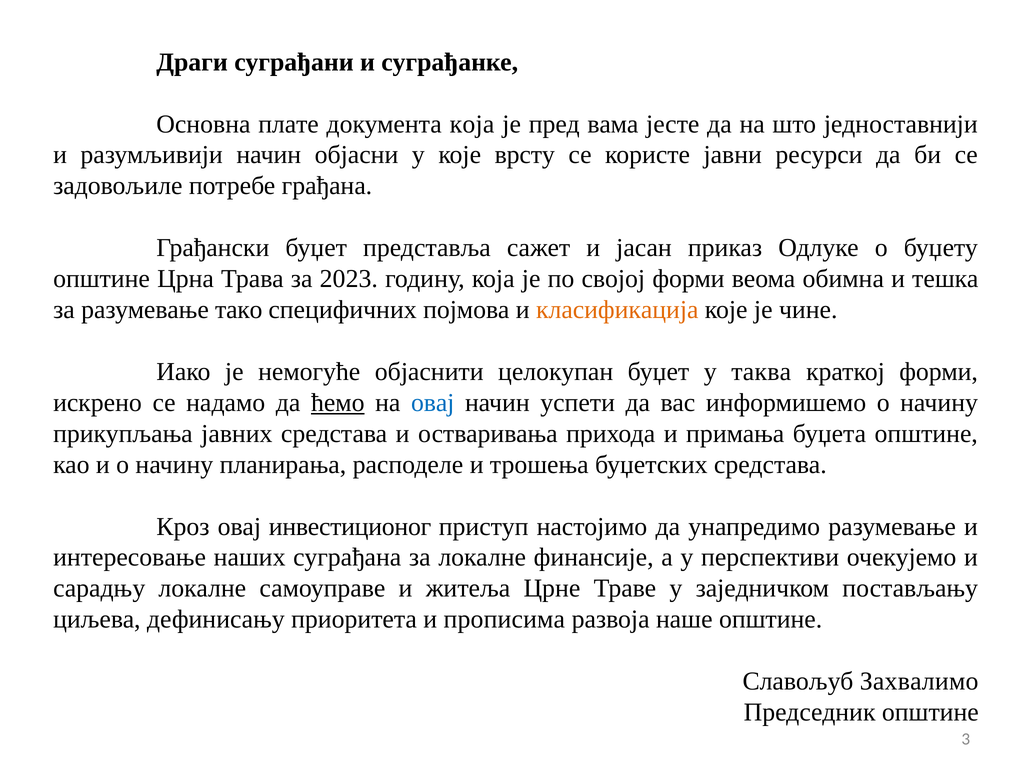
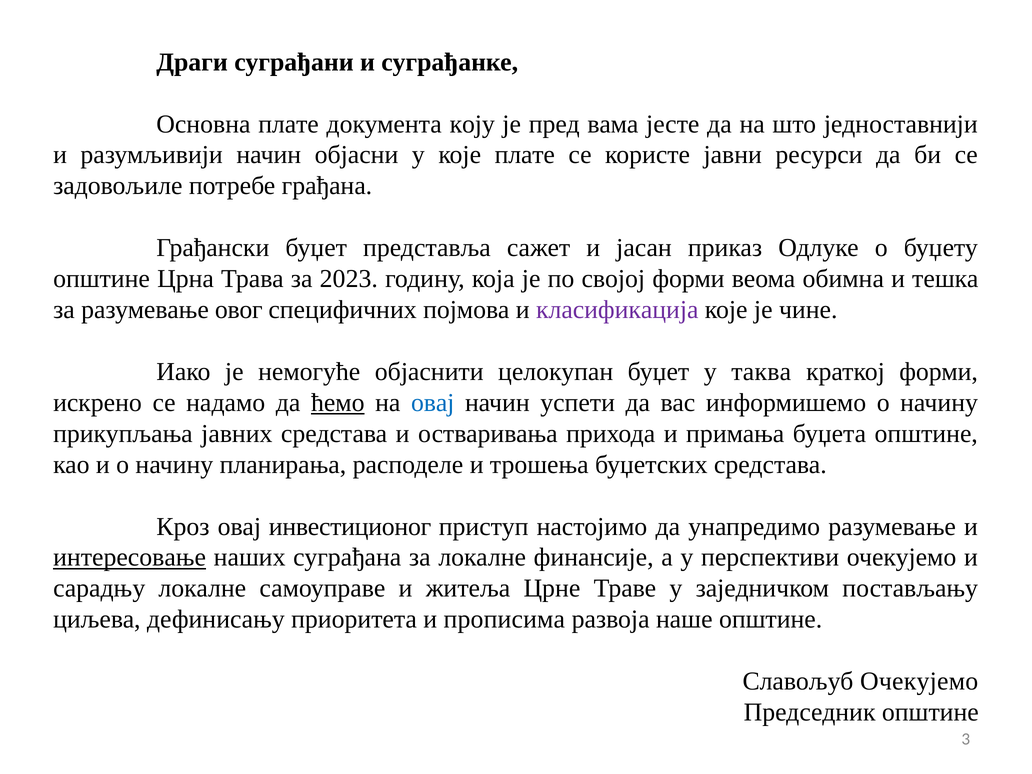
документа која: која -> коју
које врсту: врсту -> плате
тако: тако -> овог
класификација colour: orange -> purple
интересовање underline: none -> present
Славољуб Захвалимо: Захвалимо -> Очекујемо
